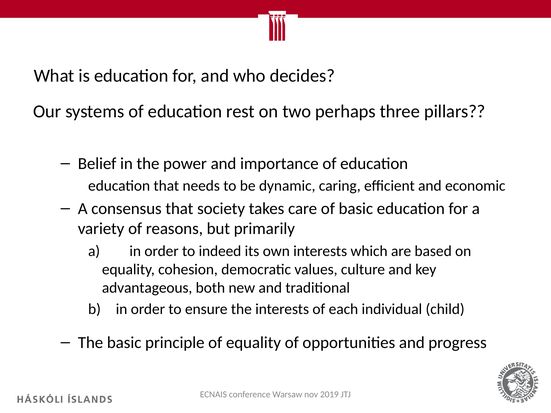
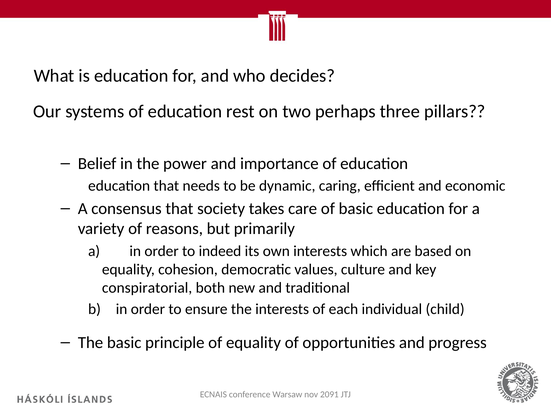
advantageous: advantageous -> conspiratorial
2019: 2019 -> 2091
